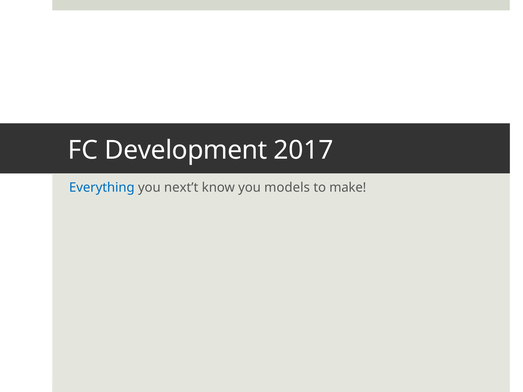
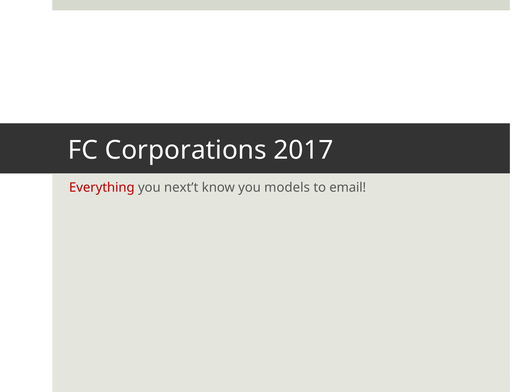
Development: Development -> Corporations
Everything colour: blue -> red
make: make -> email
